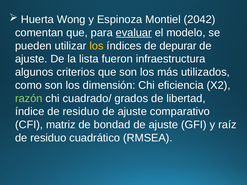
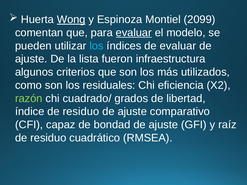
Wong underline: none -> present
2042: 2042 -> 2099
los at (96, 46) colour: yellow -> light blue
de depurar: depurar -> evaluar
dimensión: dimensión -> residuales
matriz: matriz -> capaz
